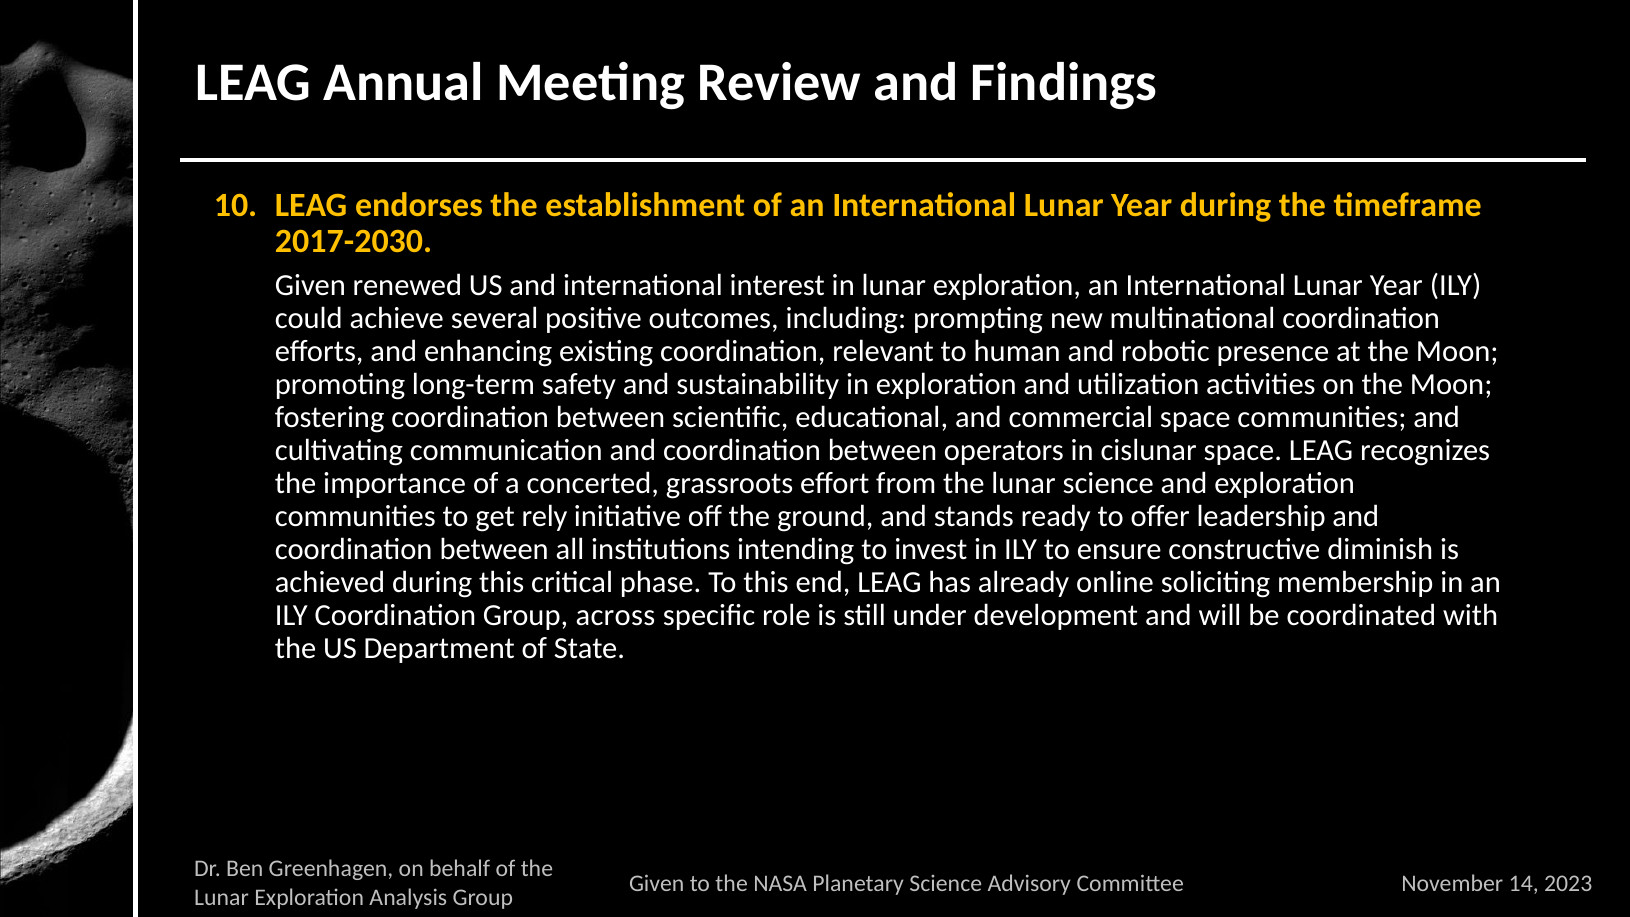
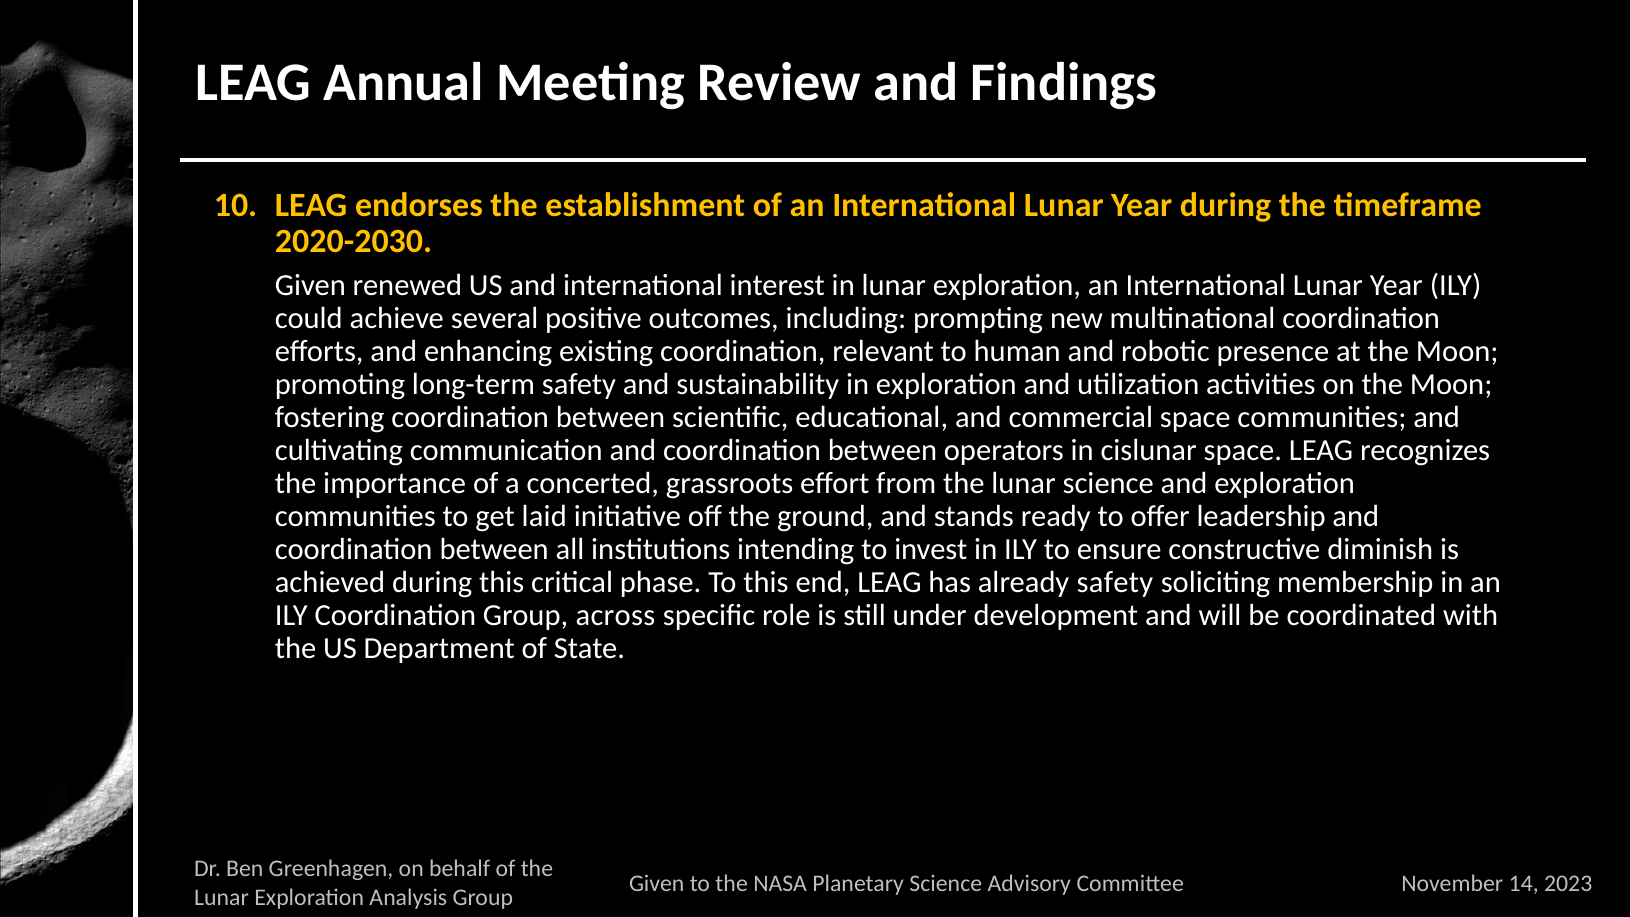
2017-2030: 2017-2030 -> 2020-2030
rely: rely -> laid
already online: online -> safety
